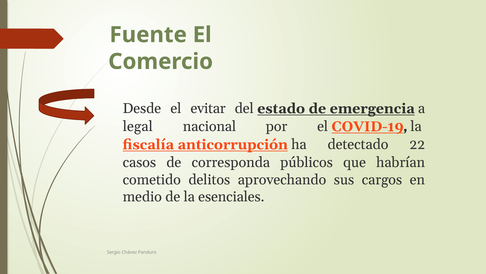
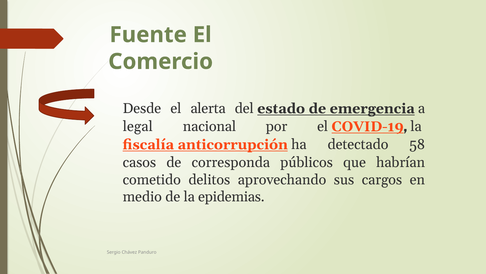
evitar: evitar -> alerta
22: 22 -> 58
esenciales: esenciales -> epidemias
